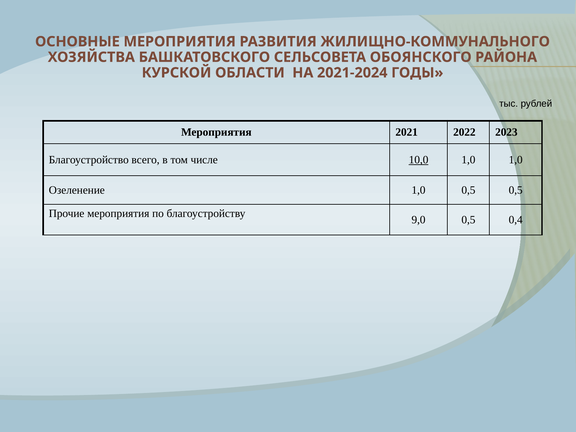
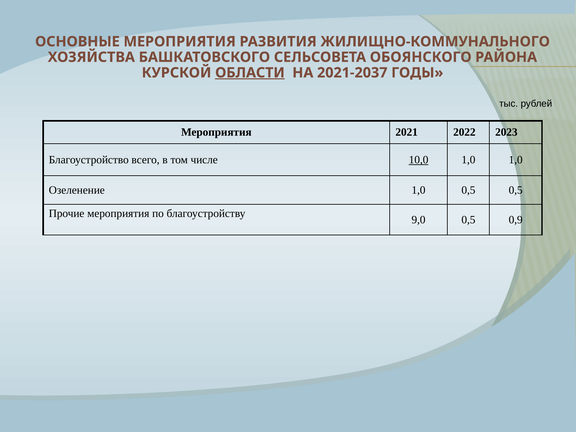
ОБЛАСТИ underline: none -> present
2021-2024: 2021-2024 -> 2021-2037
0,4: 0,4 -> 0,9
